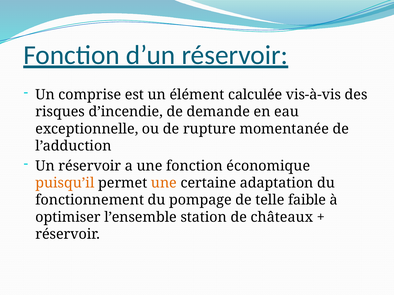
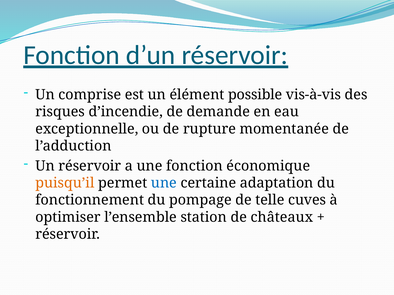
calculée: calculée -> possible
une at (164, 183) colour: orange -> blue
faible: faible -> cuves
